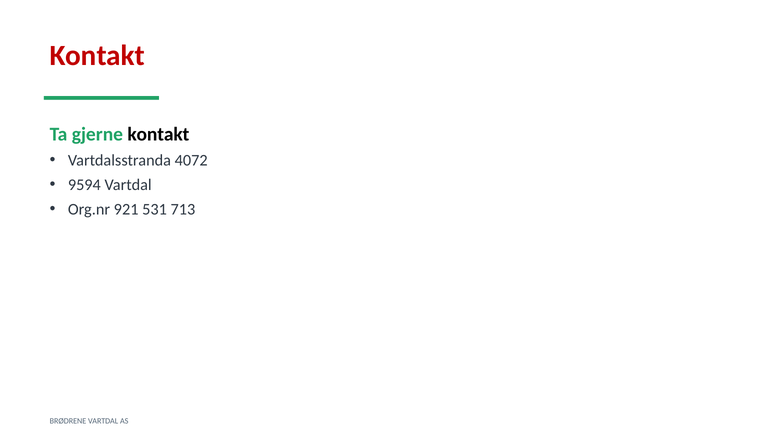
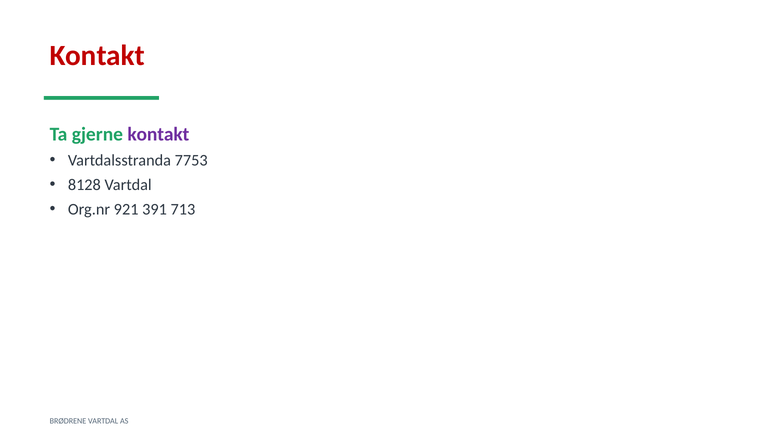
kontakt at (158, 134) colour: black -> purple
4072: 4072 -> 7753
9594: 9594 -> 8128
531: 531 -> 391
